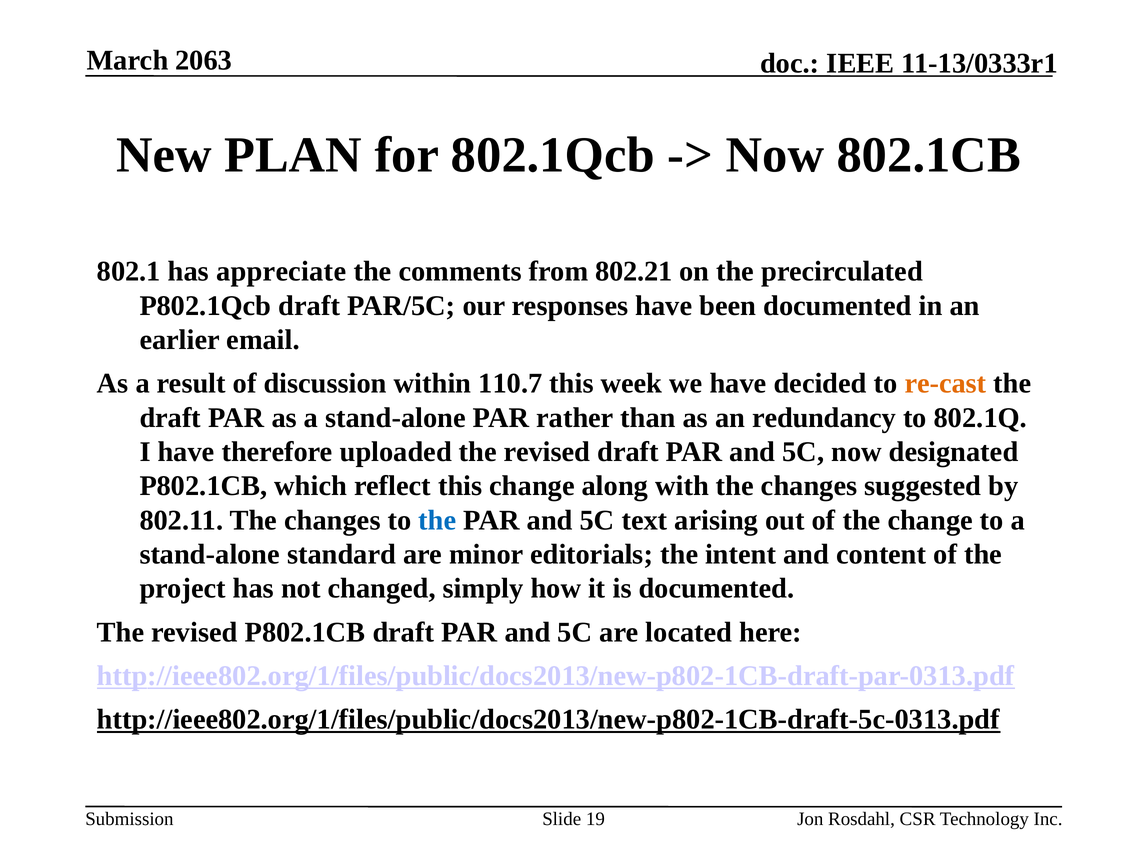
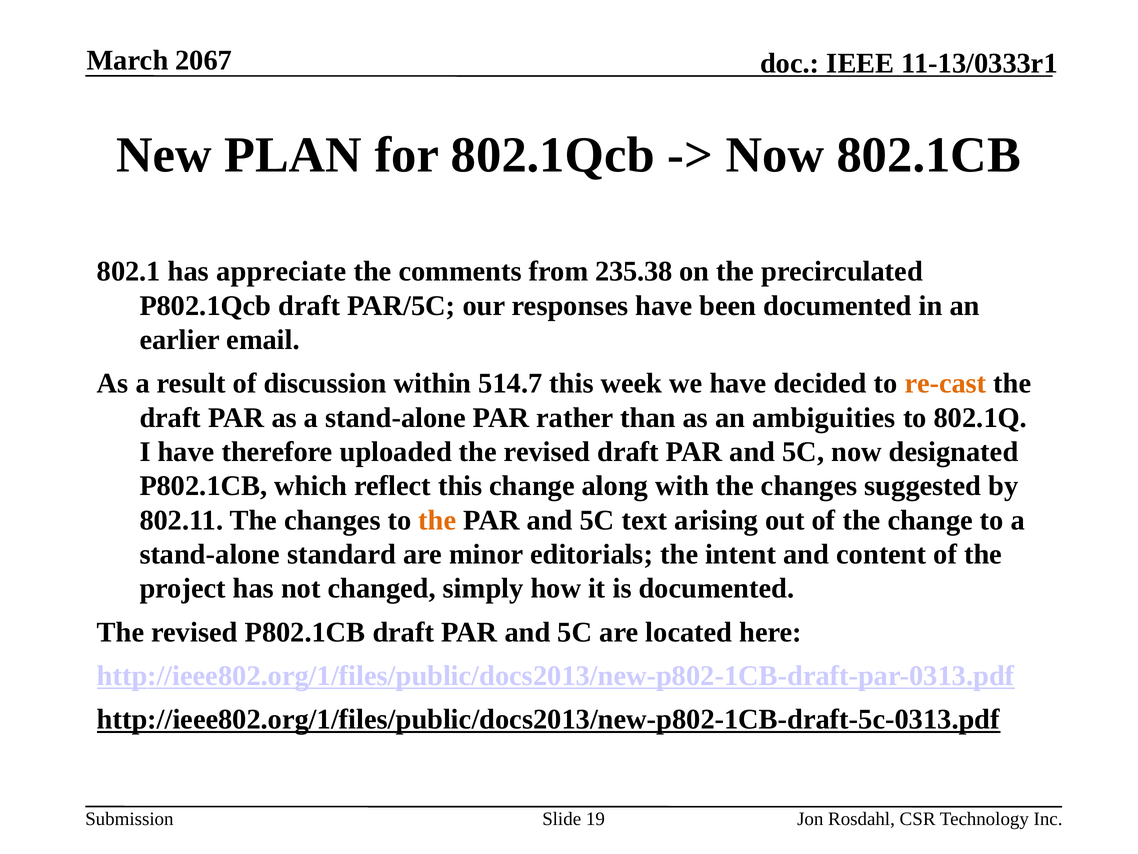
2063: 2063 -> 2067
802.21: 802.21 -> 235.38
110.7: 110.7 -> 514.7
redundancy: redundancy -> ambiguities
the at (437, 520) colour: blue -> orange
